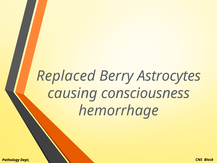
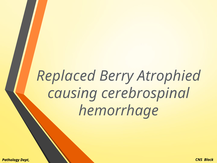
Astrocytes: Astrocytes -> Atrophied
consciousness: consciousness -> cerebrospinal
